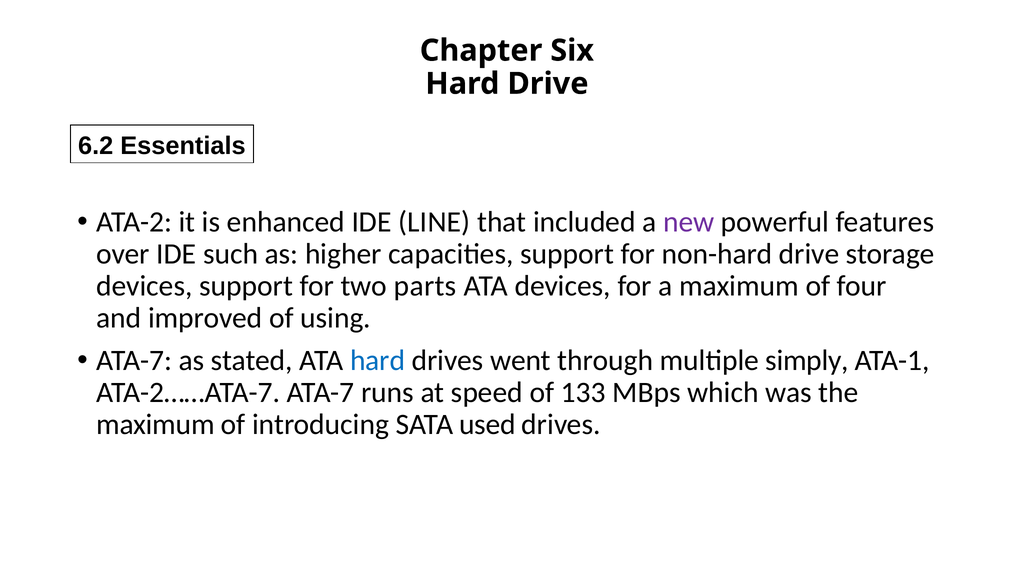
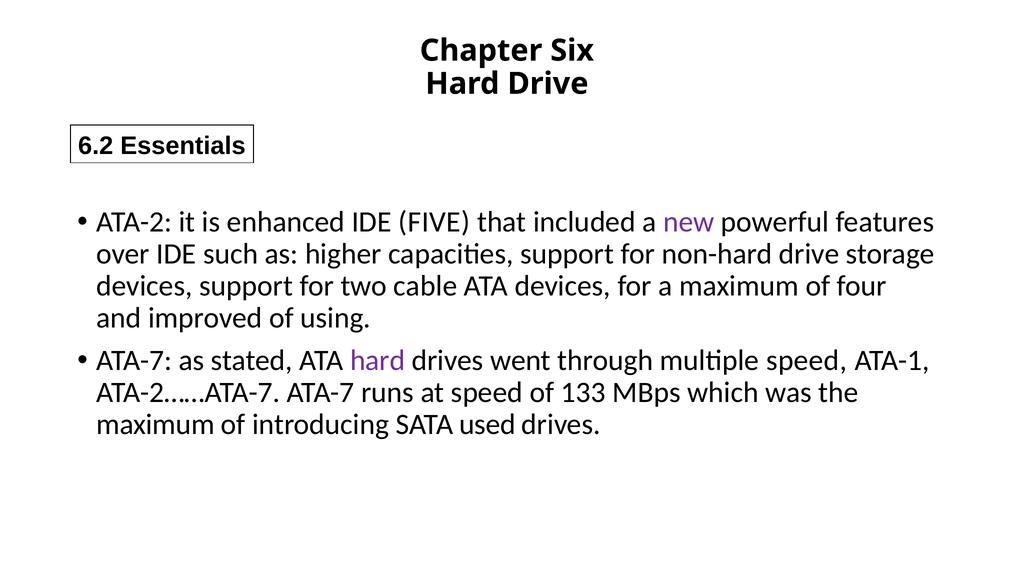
LINE: LINE -> FIVE
parts: parts -> cable
hard at (378, 360) colour: blue -> purple
multiple simply: simply -> speed
